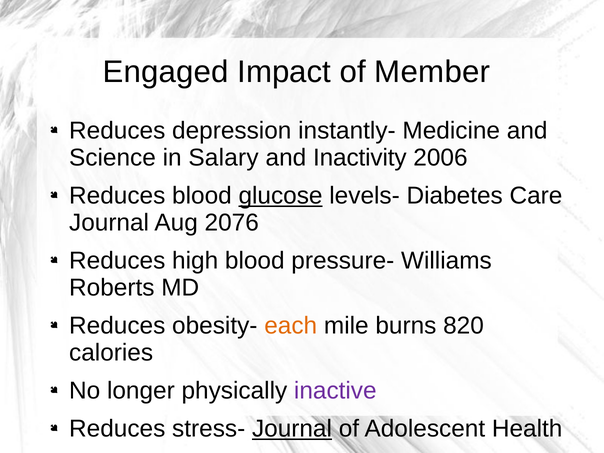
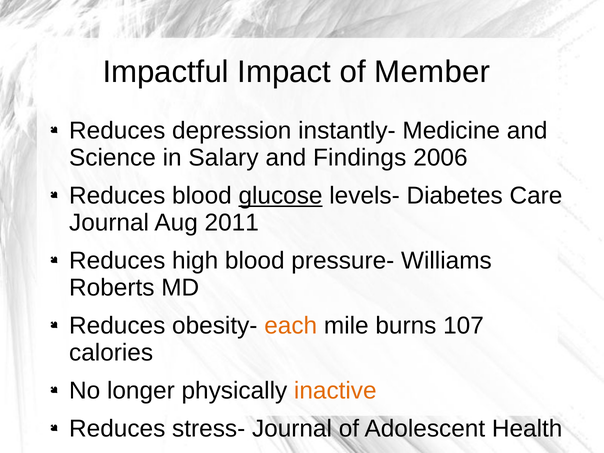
Engaged: Engaged -> Impactful
Inactivity: Inactivity -> Findings
2076: 2076 -> 2011
820: 820 -> 107
inactive colour: purple -> orange
Journal at (292, 429) underline: present -> none
